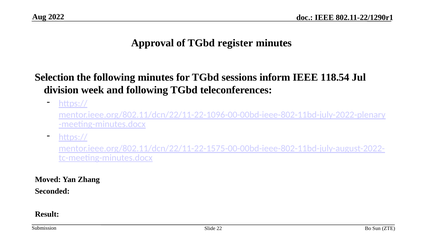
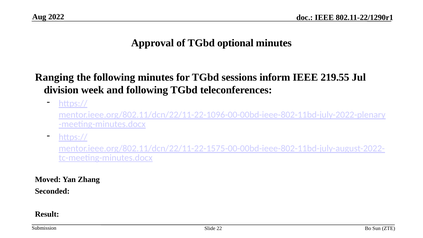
register: register -> optional
Selection: Selection -> Ranging
118.54: 118.54 -> 219.55
